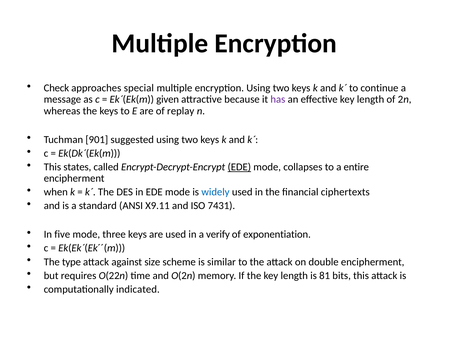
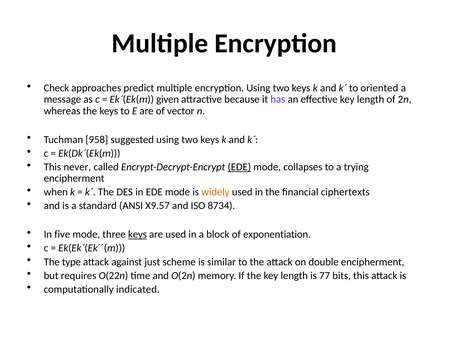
special: special -> predict
continue: continue -> oriented
replay: replay -> vector
901: 901 -> 958
states: states -> never
entire: entire -> trying
widely colour: blue -> orange
X9.11: X9.11 -> X9.57
7431: 7431 -> 8734
keys at (138, 234) underline: none -> present
verify: verify -> block
size: size -> just
81: 81 -> 77
